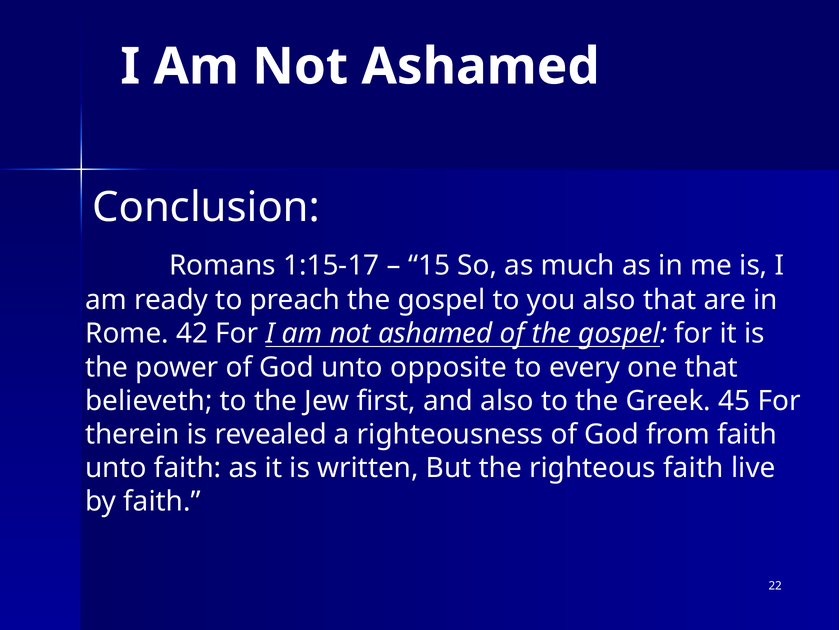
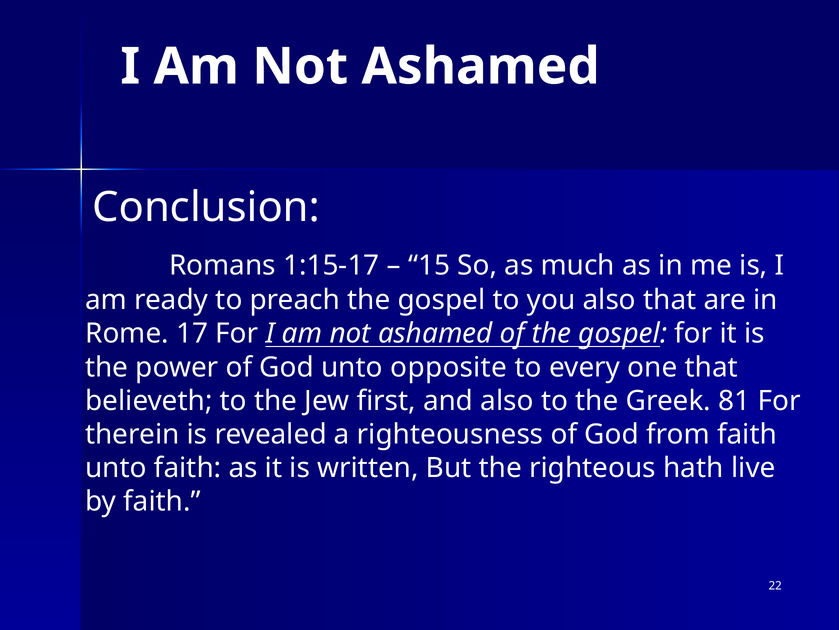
42: 42 -> 17
45: 45 -> 81
righteous faith: faith -> hath
